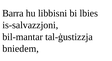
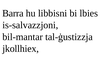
bniedem: bniedem -> jkollhiex
